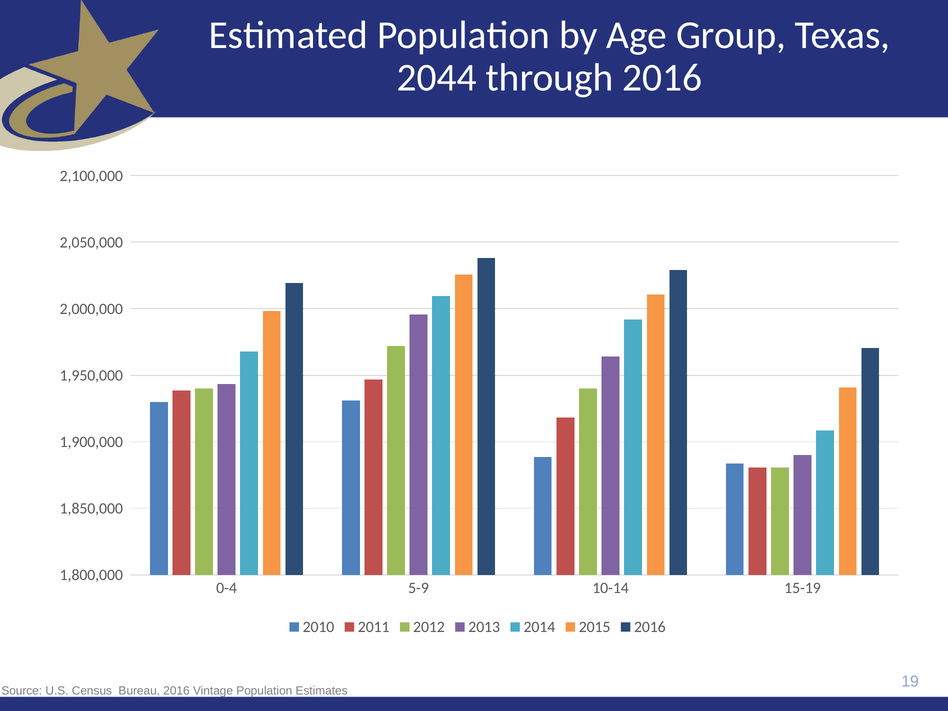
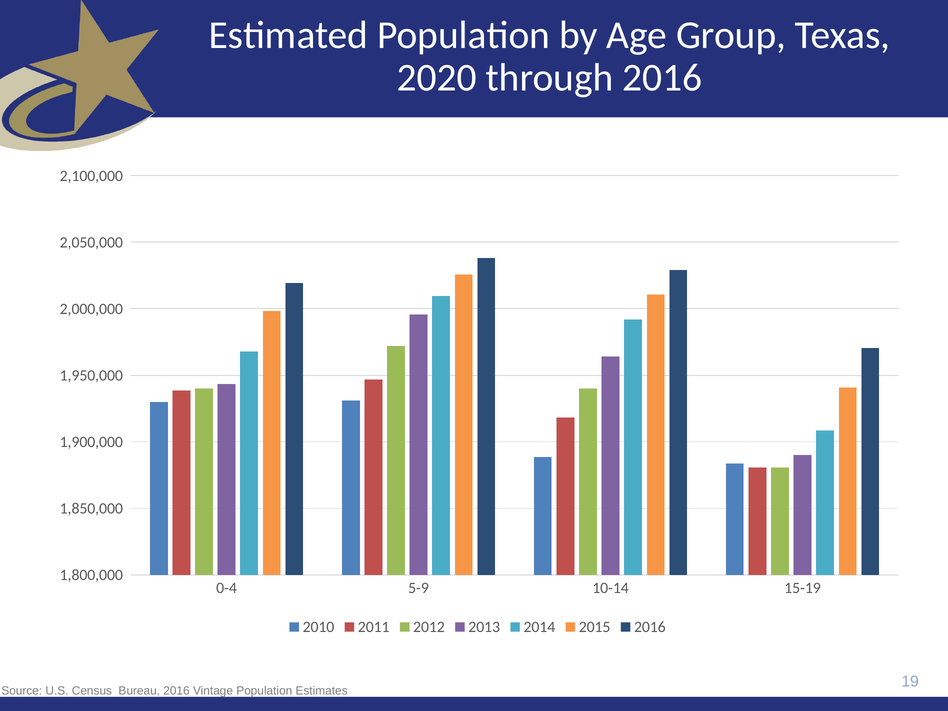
2044: 2044 -> 2020
